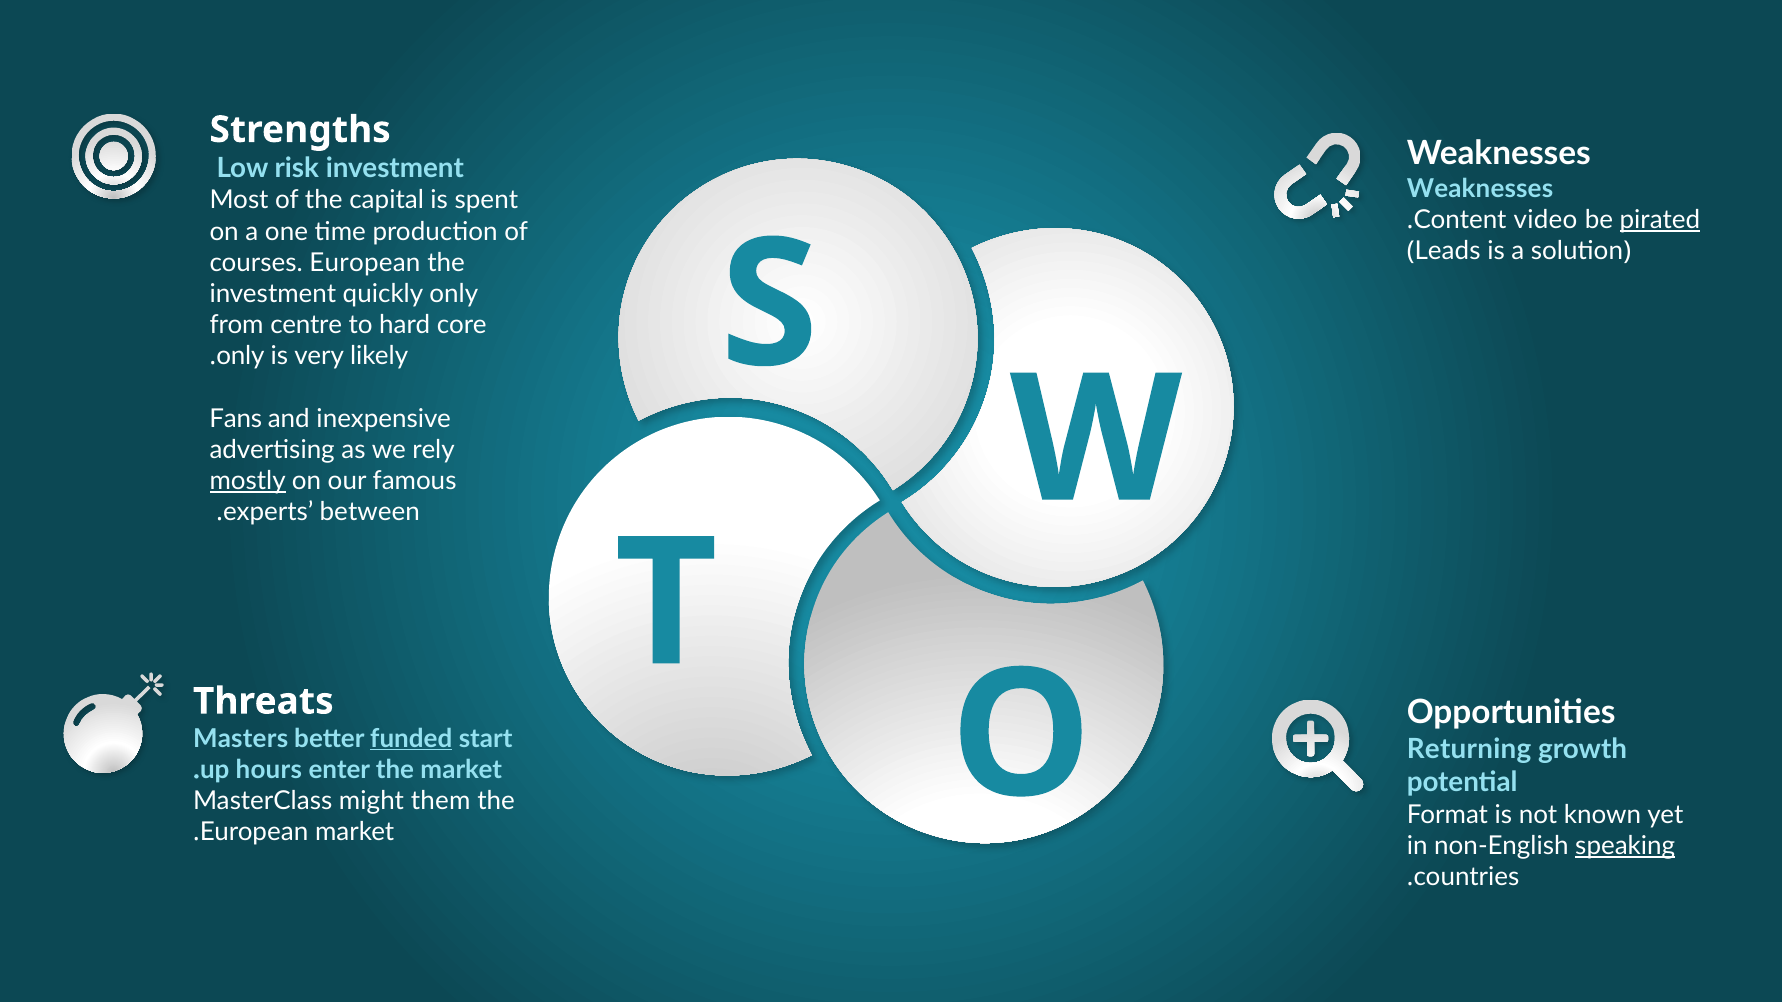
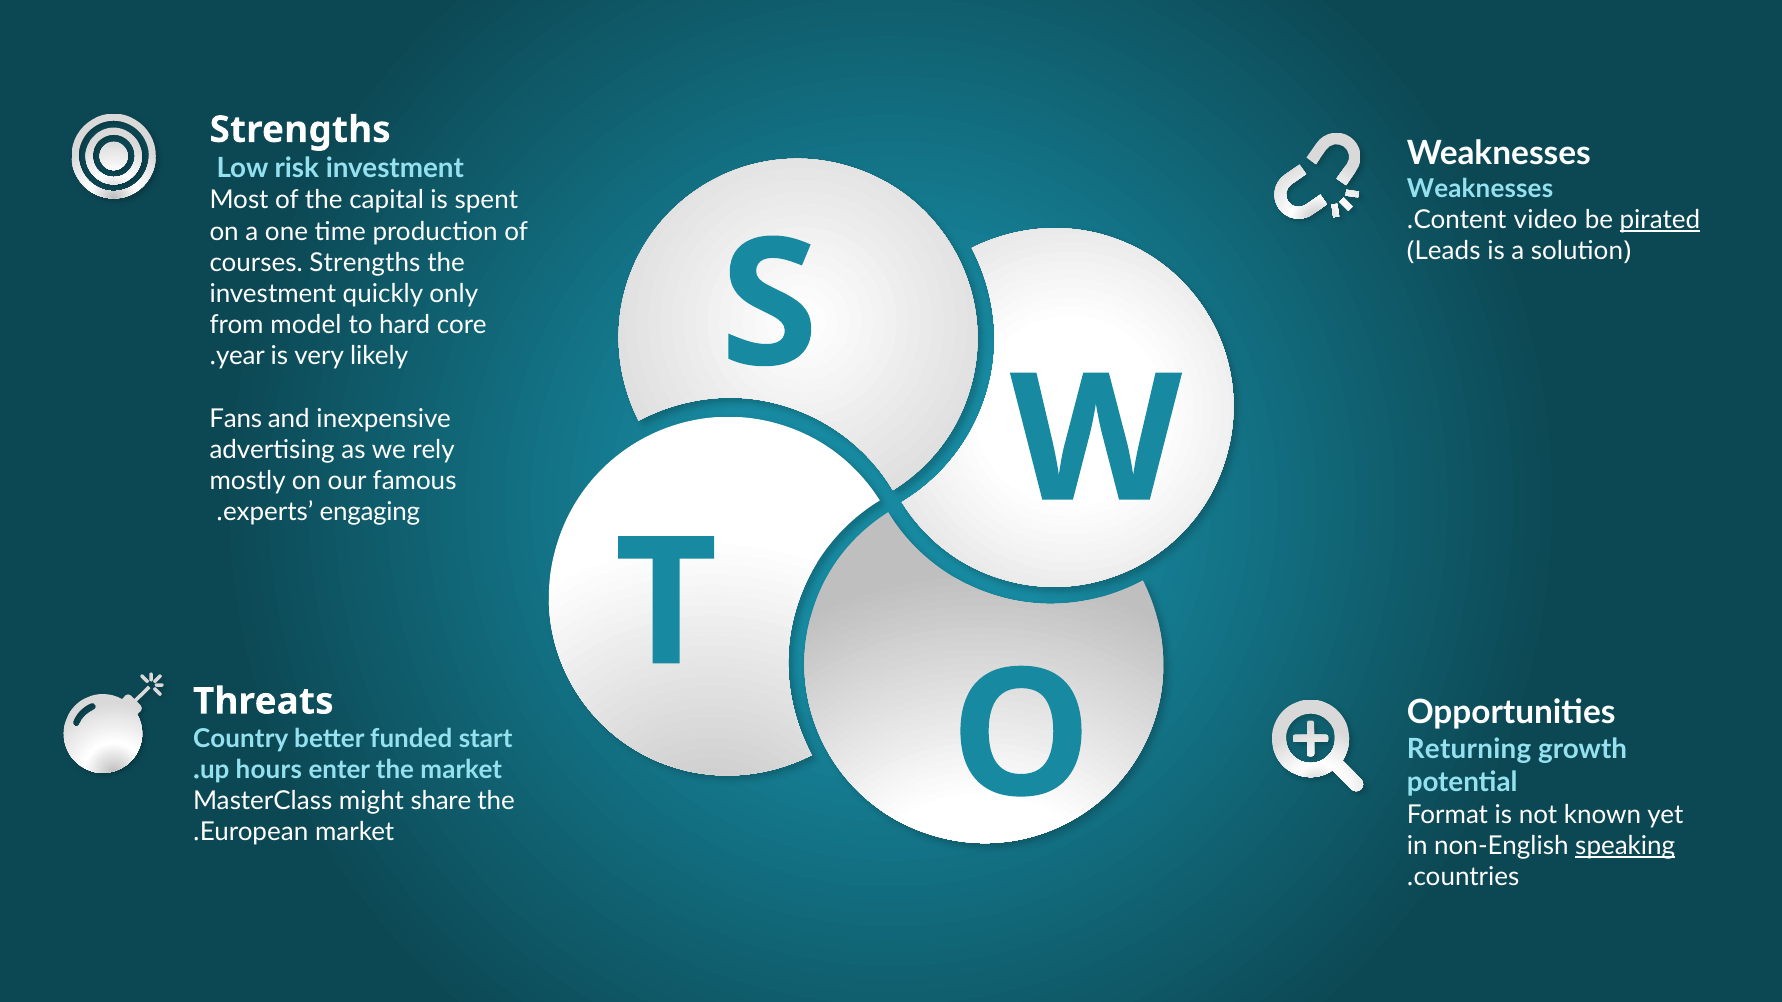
courses European: European -> Strengths
centre: centre -> model
only at (240, 356): only -> year
mostly underline: present -> none
between: between -> engaging
Masters: Masters -> Country
funded underline: present -> none
them: them -> share
